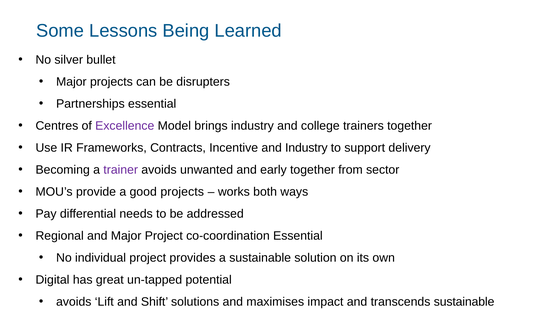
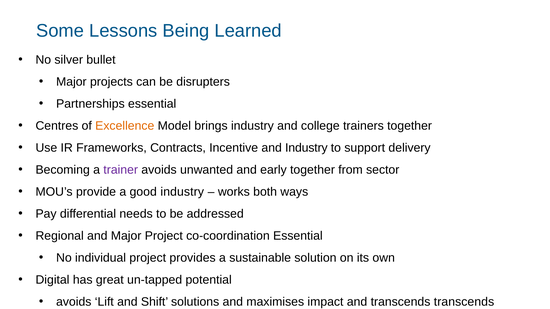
Excellence colour: purple -> orange
good projects: projects -> industry
transcends sustainable: sustainable -> transcends
